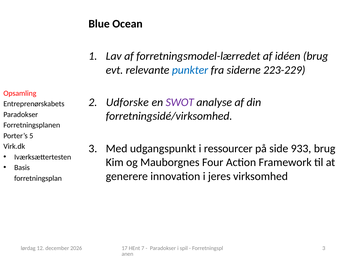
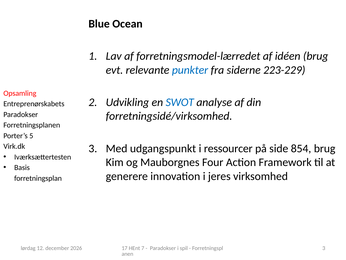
Udforske: Udforske -> Udvikling
SWOT colour: purple -> blue
933: 933 -> 854
